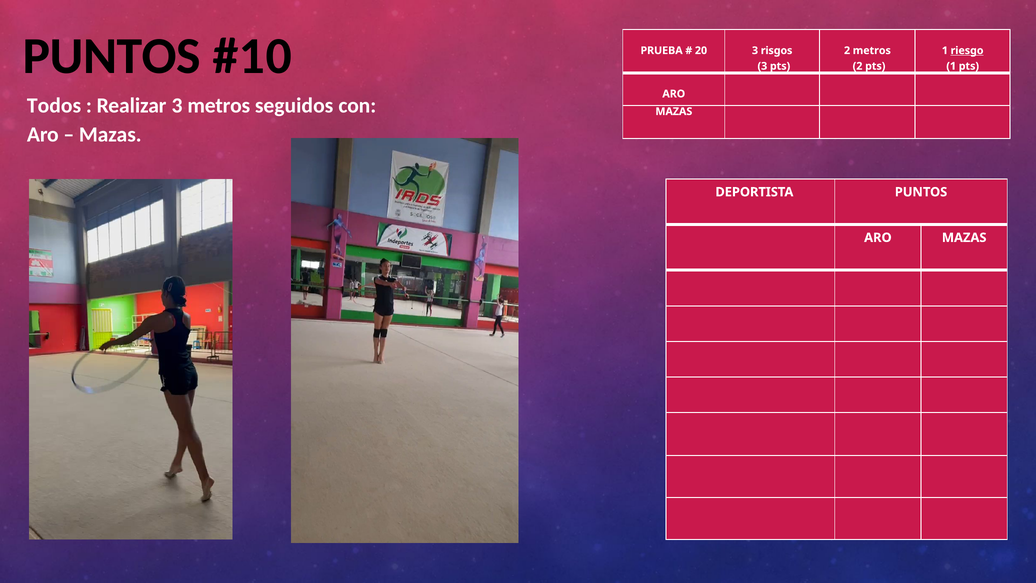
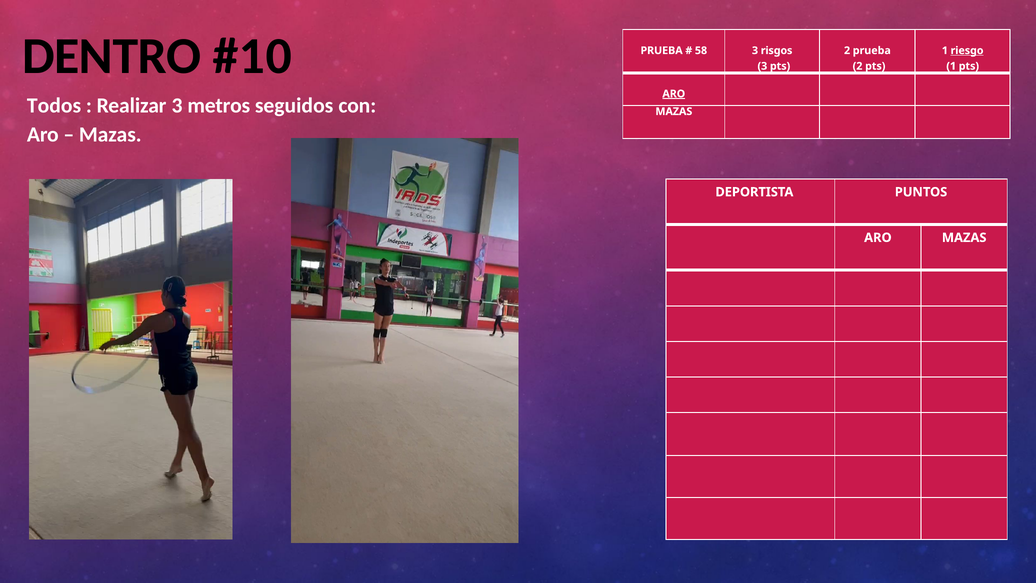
PUNTOS at (112, 56): PUNTOS -> DENTRO
20: 20 -> 58
2 metros: metros -> prueba
ARO at (674, 94) underline: none -> present
